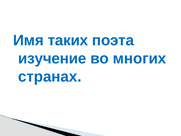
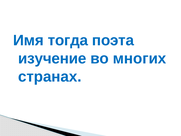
таких: таких -> тогда
